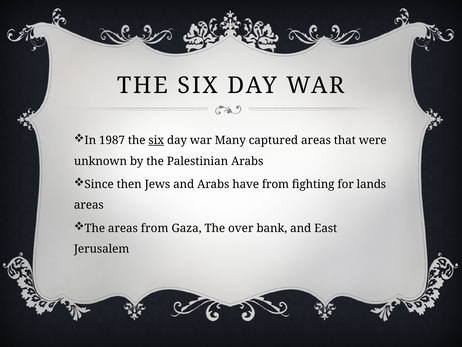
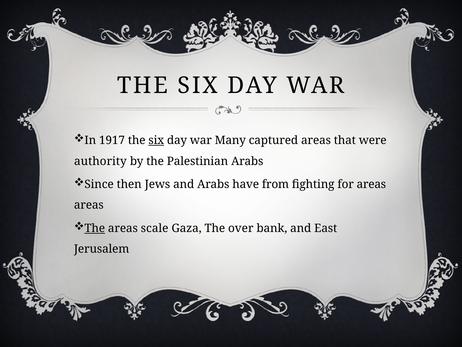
1987: 1987 -> 1917
unknown: unknown -> authority
for lands: lands -> areas
The at (95, 228) underline: none -> present
areas from: from -> scale
